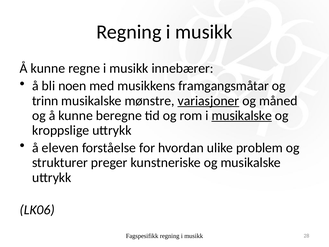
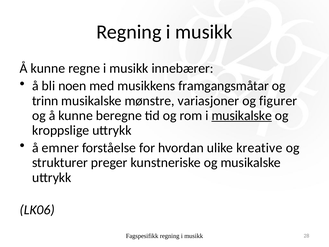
variasjoner underline: present -> none
måned: måned -> figurer
eleven: eleven -> emner
problem: problem -> kreative
